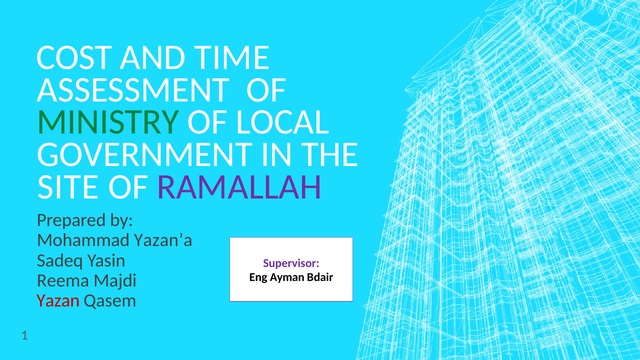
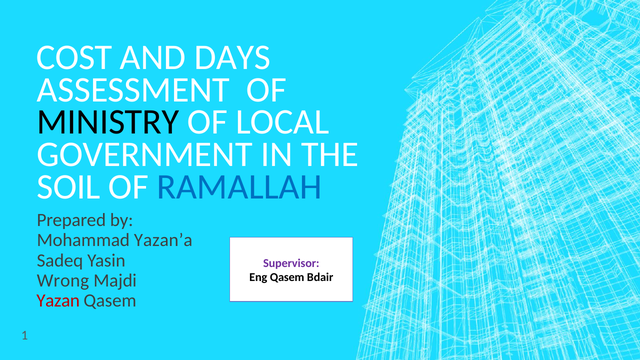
TIME: TIME -> DAYS
MINISTRY colour: green -> black
SITE: SITE -> SOIL
RAMALLAH colour: purple -> blue
Eng Ayman: Ayman -> Qasem
Reema: Reema -> Wrong
